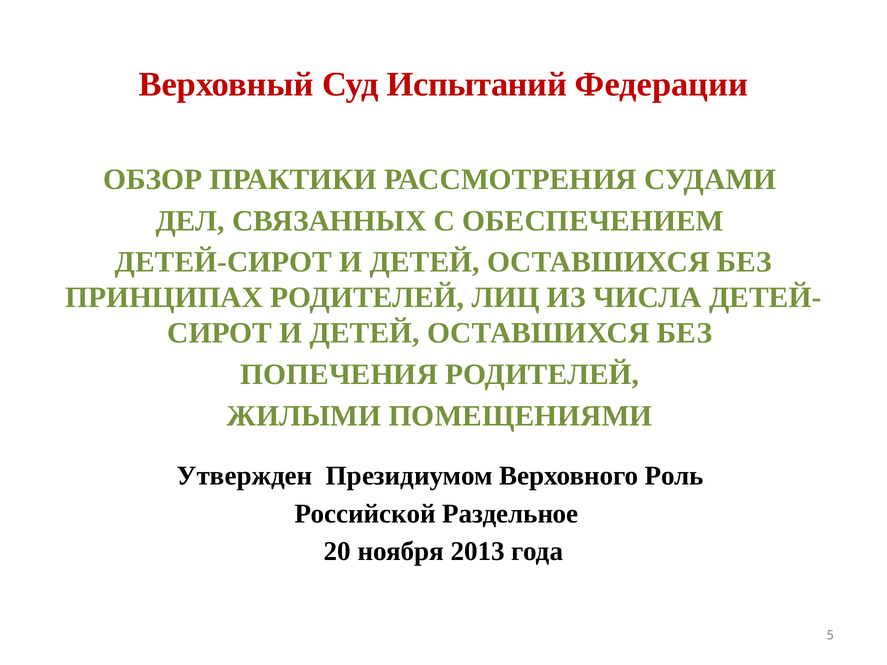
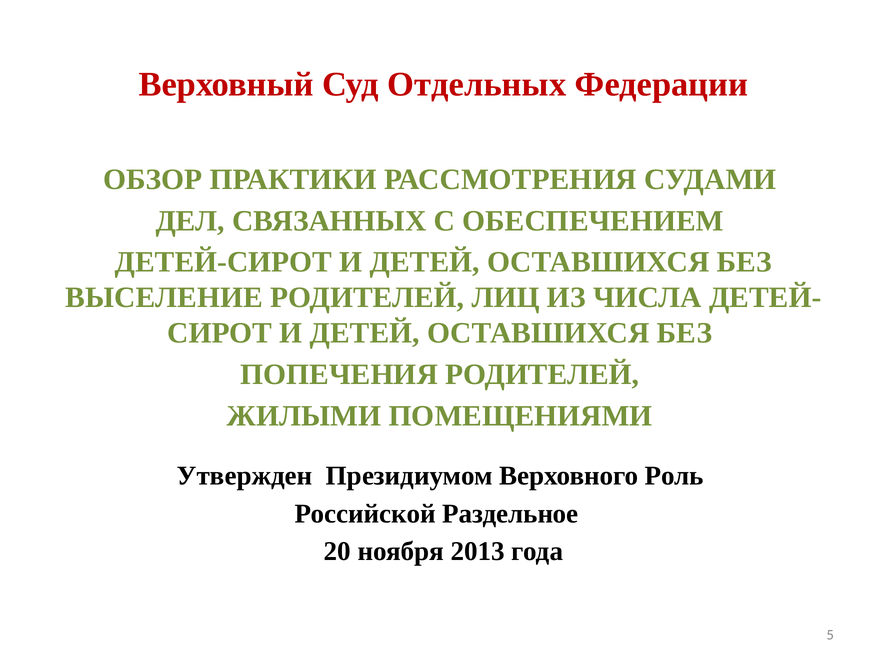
Испытаний: Испытаний -> Отдельных
ПРИНЦИПАХ: ПРИНЦИПАХ -> ВЫСЕЛЕНИЕ
